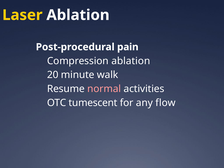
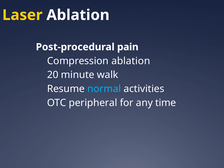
normal colour: pink -> light blue
tumescent: tumescent -> peripheral
flow: flow -> time
